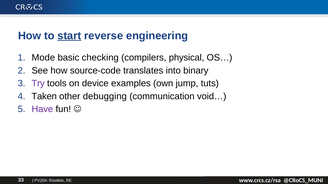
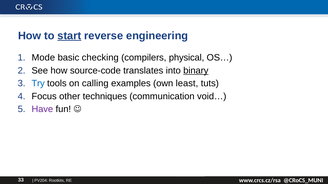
binary underline: none -> present
Try colour: purple -> blue
device: device -> calling
jump: jump -> least
Taken: Taken -> Focus
debugging: debugging -> techniques
